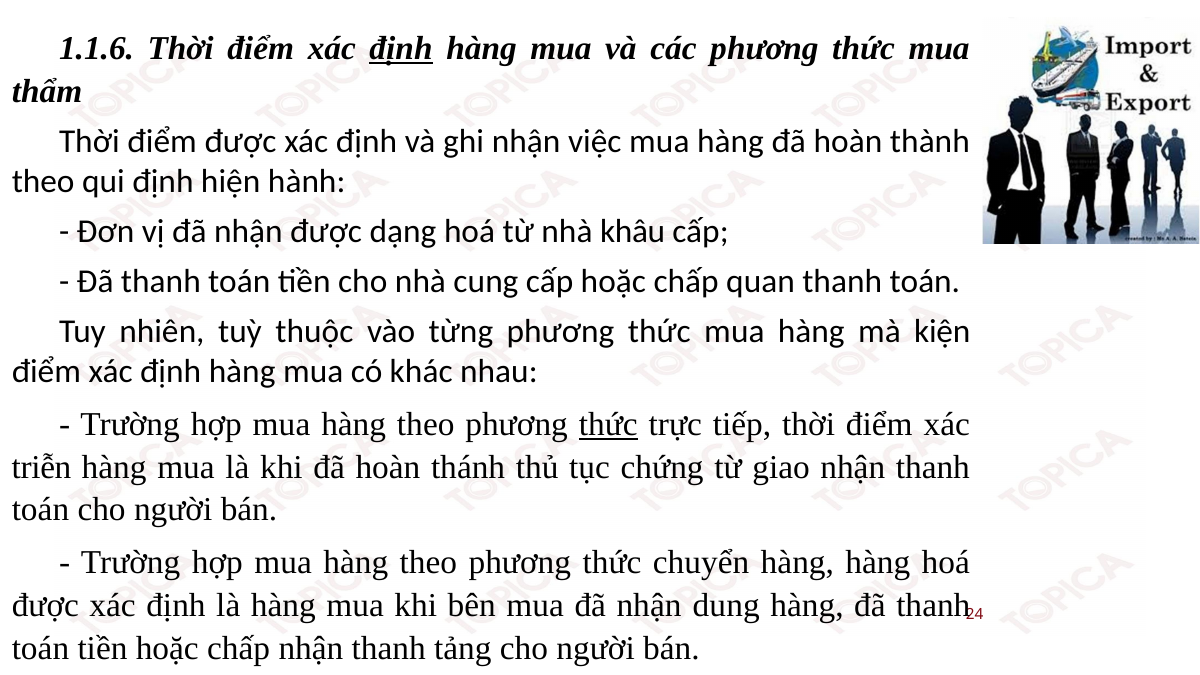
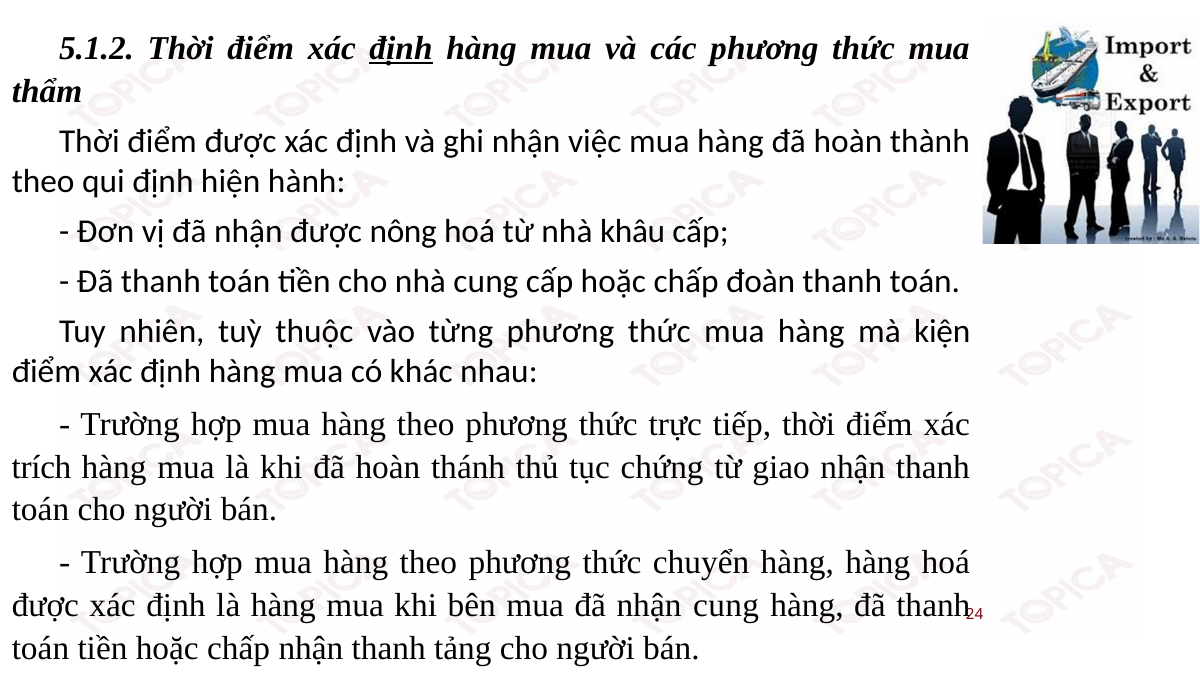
1.1.6: 1.1.6 -> 5.1.2
dạng: dạng -> nông
quan: quan -> đoàn
thức at (608, 424) underline: present -> none
triễn: triễn -> trích
nhận dung: dung -> cung
